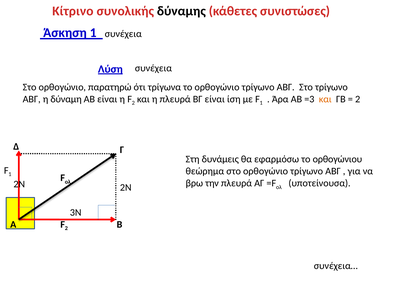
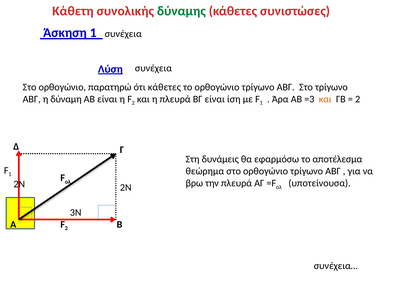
Κίτρινο: Κίτρινο -> Κάθετη
δύναμης colour: black -> green
ότι τρίγωνα: τρίγωνα -> κάθετες
ορθογώνιου: ορθογώνιου -> αποτέλεσμα
